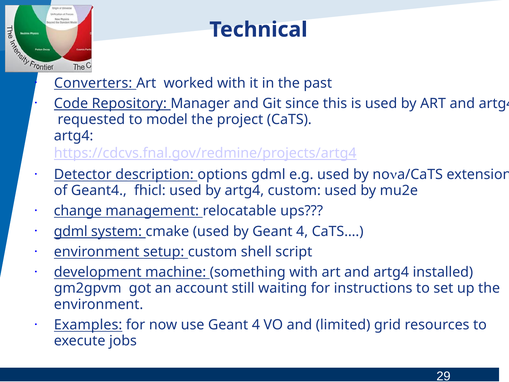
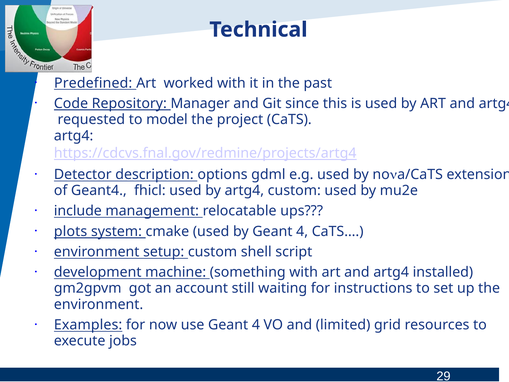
Converters: Converters -> Predefined
change: change -> include
gdml at (71, 231): gdml -> plots
